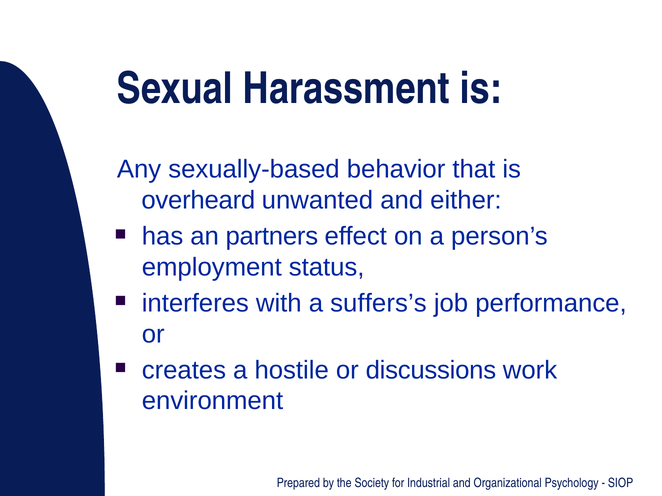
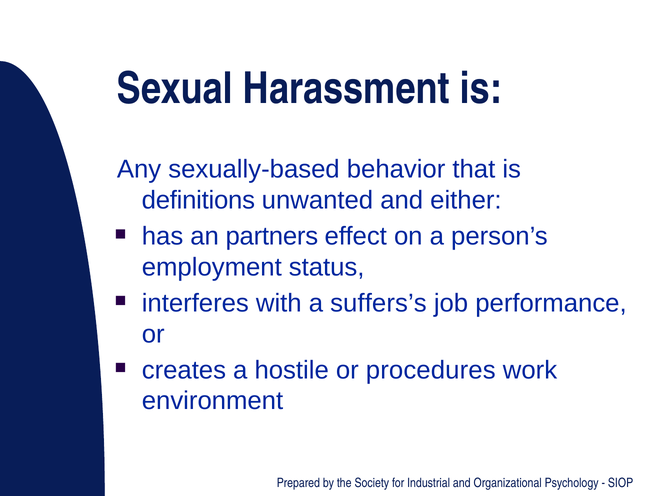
overheard: overheard -> definitions
discussions: discussions -> procedures
